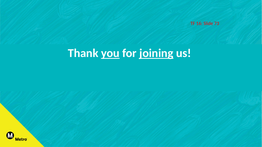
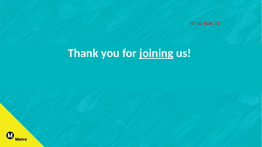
you underline: present -> none
